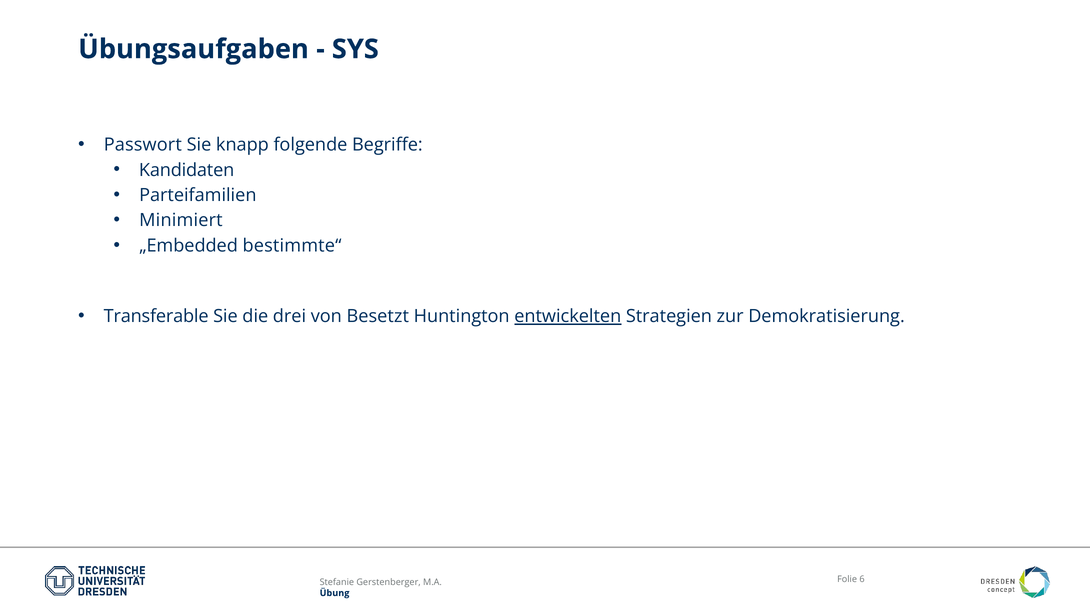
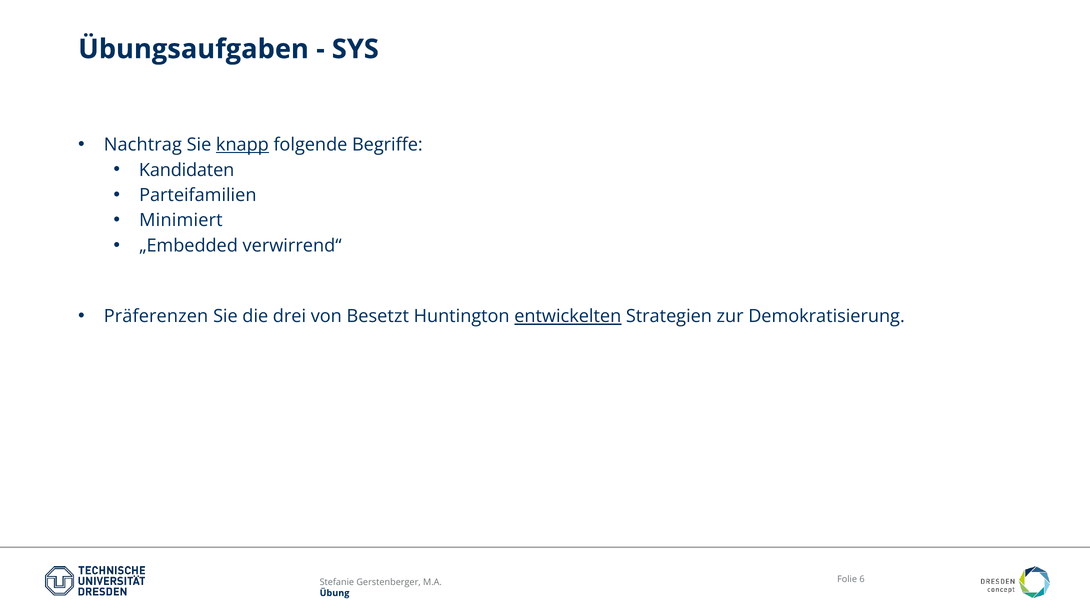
Passwort: Passwort -> Nachtrag
knapp underline: none -> present
bestimmte“: bestimmte“ -> verwirrend“
Transferable: Transferable -> Präferenzen
